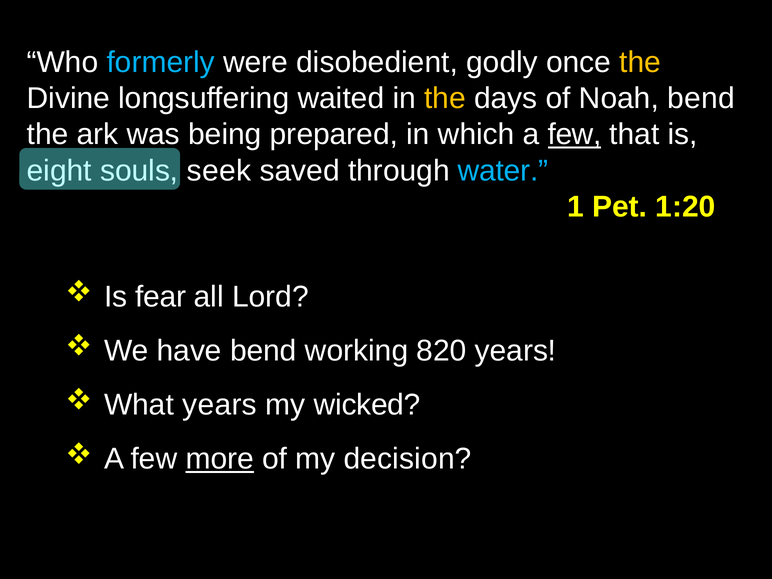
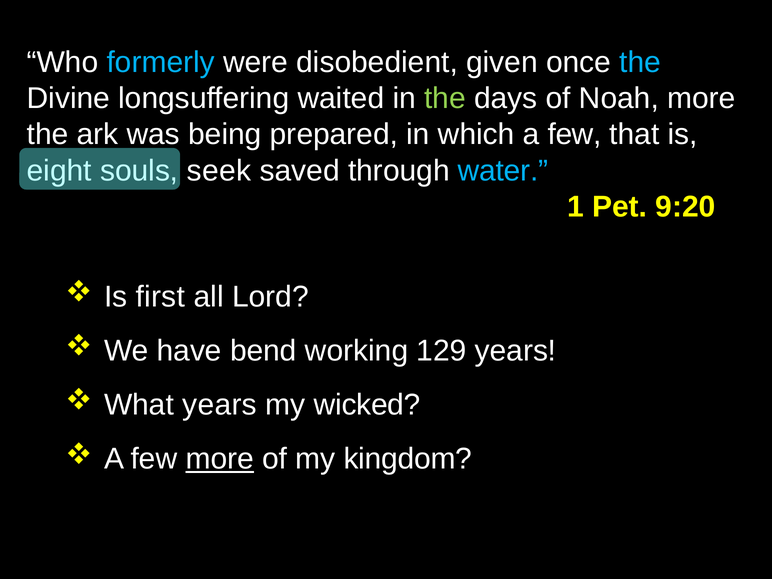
godly: godly -> given
the at (640, 62) colour: yellow -> light blue
the at (445, 99) colour: yellow -> light green
Noah bend: bend -> more
few at (575, 135) underline: present -> none
1:20: 1:20 -> 9:20
fear: fear -> first
820: 820 -> 129
decision: decision -> kingdom
